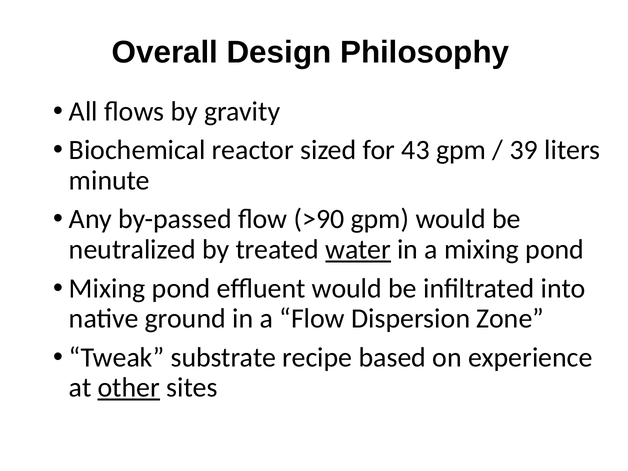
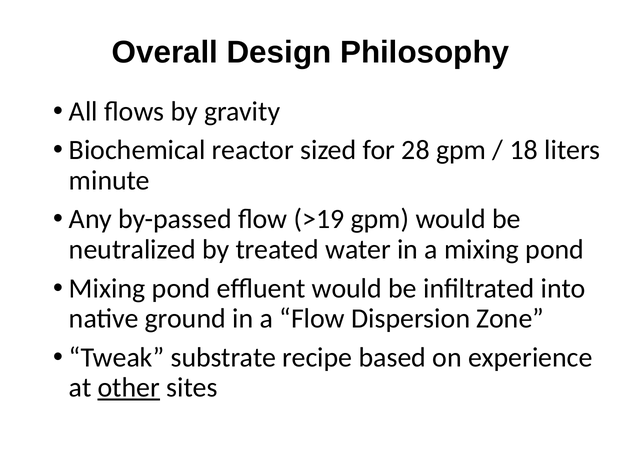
43: 43 -> 28
39: 39 -> 18
>90: >90 -> >19
water underline: present -> none
